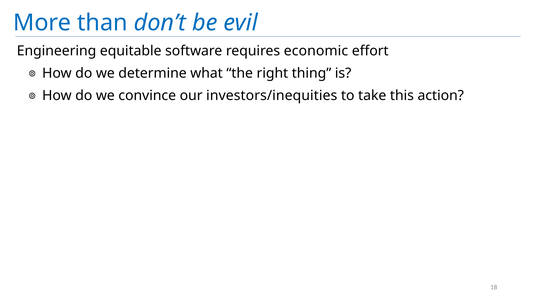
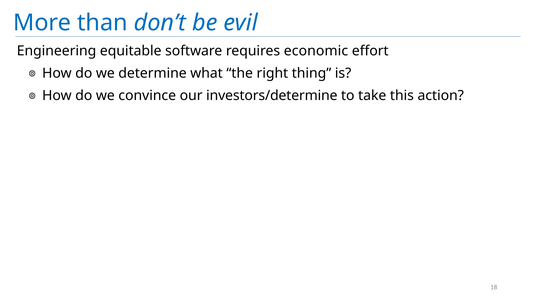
investors/inequities: investors/inequities -> investors/determine
